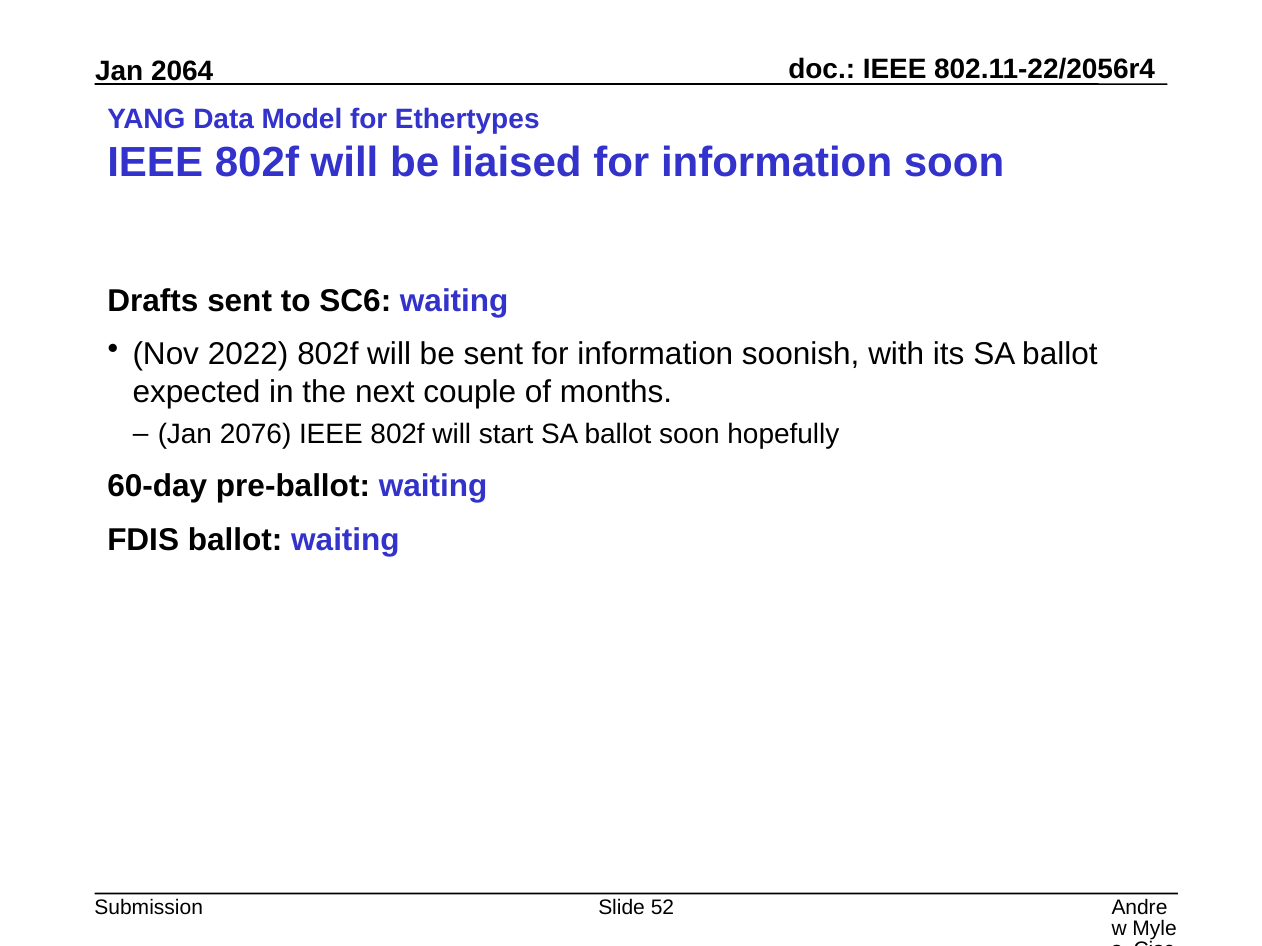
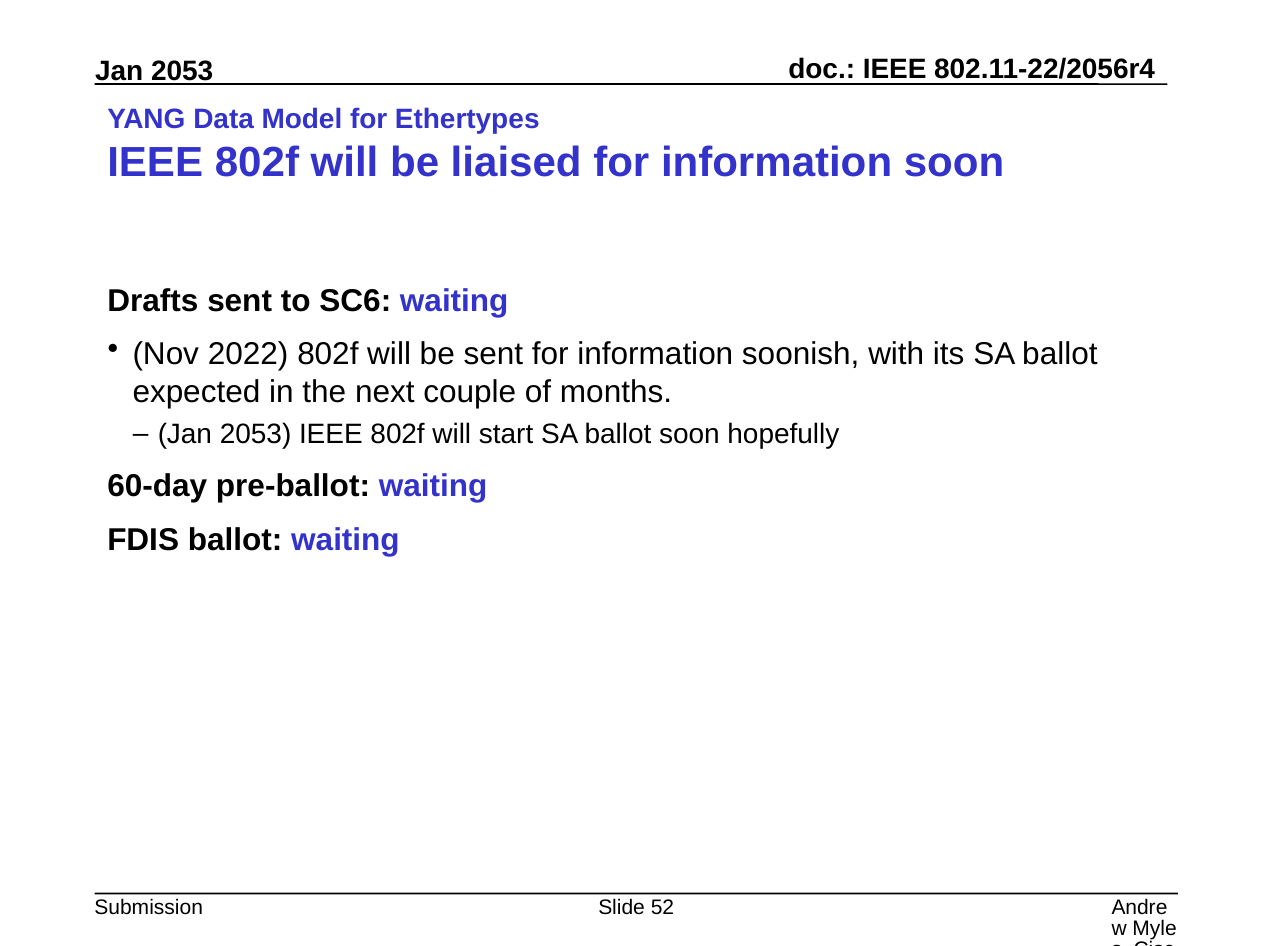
2064 at (182, 72): 2064 -> 2053
2076 at (256, 435): 2076 -> 2053
